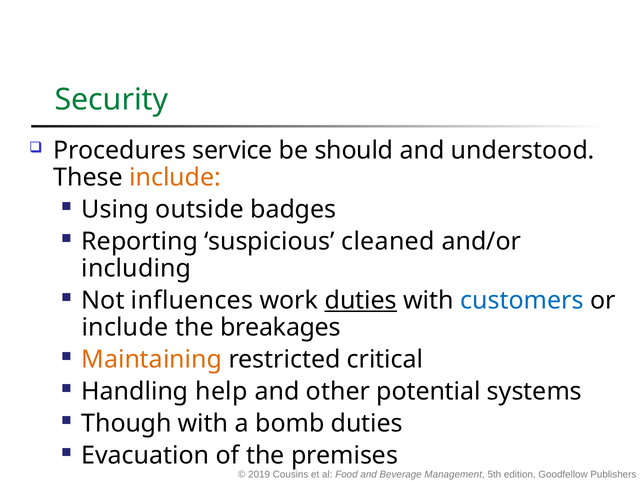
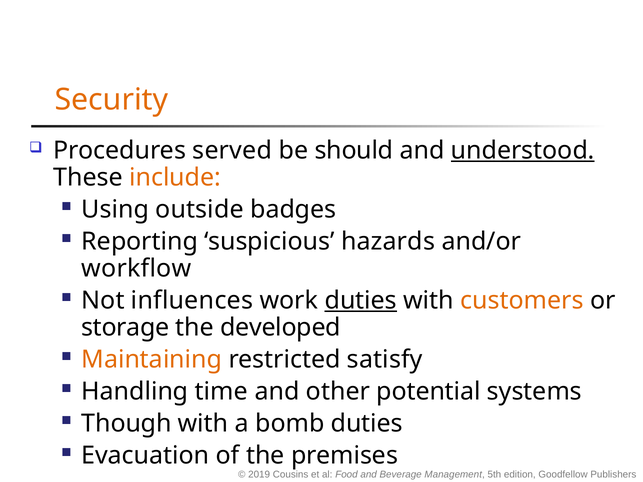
Security colour: green -> orange
service: service -> served
understood underline: none -> present
cleaned: cleaned -> hazards
including: including -> workflow
customers colour: blue -> orange
include at (125, 328): include -> storage
breakages: breakages -> developed
critical: critical -> satisfy
help: help -> time
